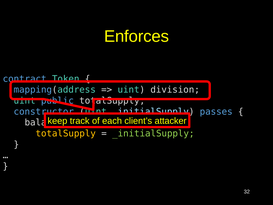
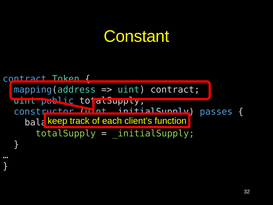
Enforces: Enforces -> Constant
uint division: division -> contract
attacker: attacker -> function
totalSupply at (66, 133) colour: yellow -> light green
